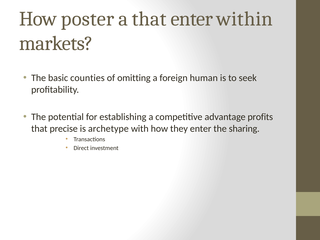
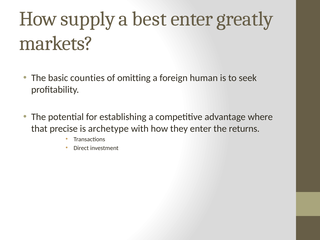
poster: poster -> supply
a that: that -> best
within: within -> greatly
profits: profits -> where
sharing: sharing -> returns
